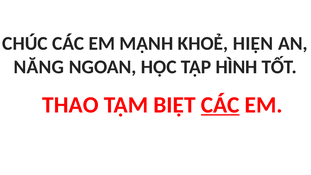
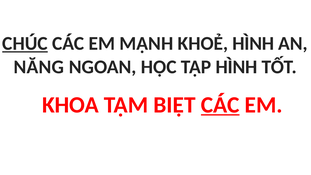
CHÚC underline: none -> present
KHOẺ HIỆN: HIỆN -> HÌNH
THAO: THAO -> KHOA
